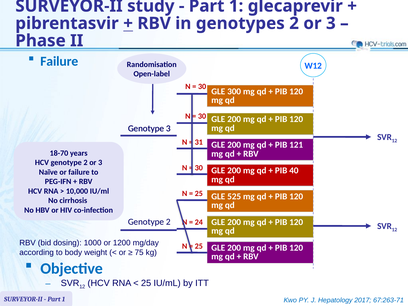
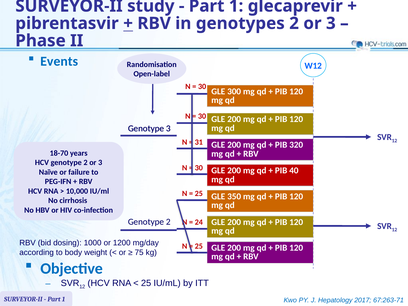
Failure at (59, 61): Failure -> Events
121: 121 -> 320
525: 525 -> 350
